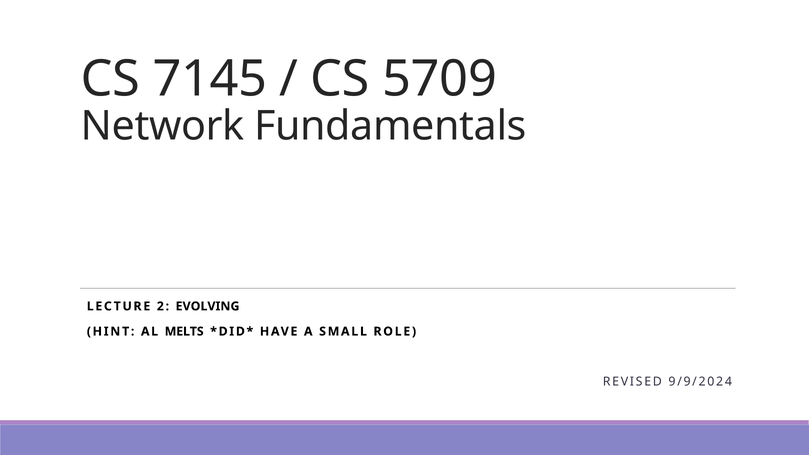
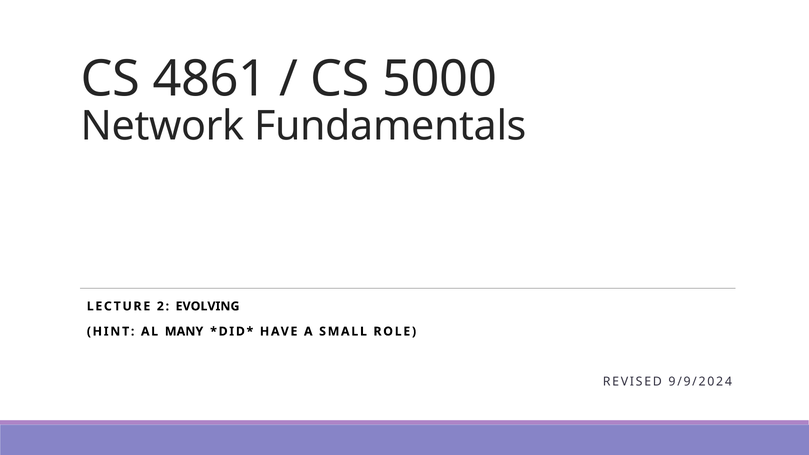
7145: 7145 -> 4861
5709: 5709 -> 5000
MELTS: MELTS -> MANY
